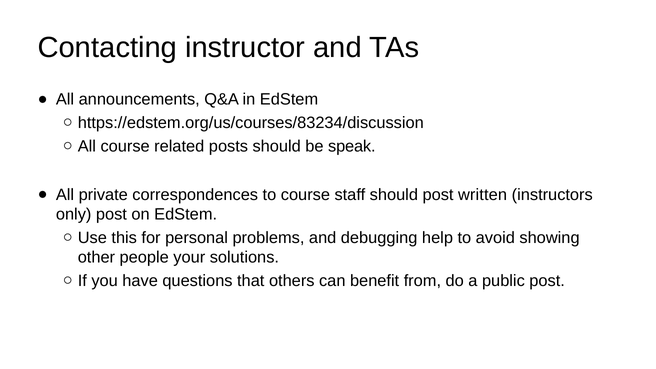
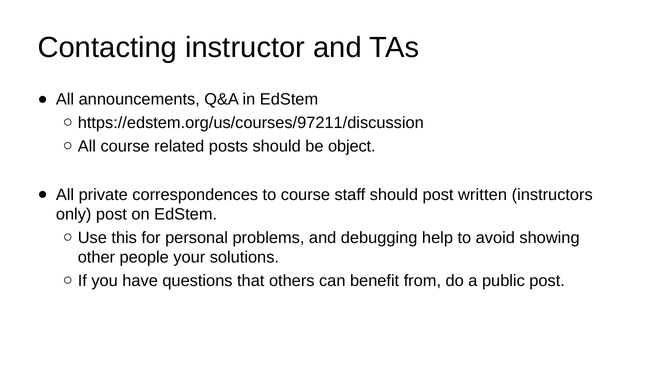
https://edstem.org/us/courses/83234/discussion: https://edstem.org/us/courses/83234/discussion -> https://edstem.org/us/courses/97211/discussion
speak: speak -> object
